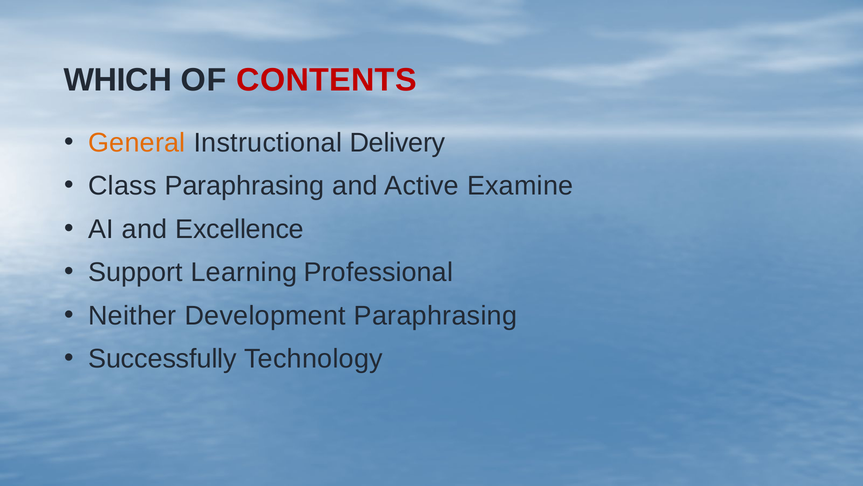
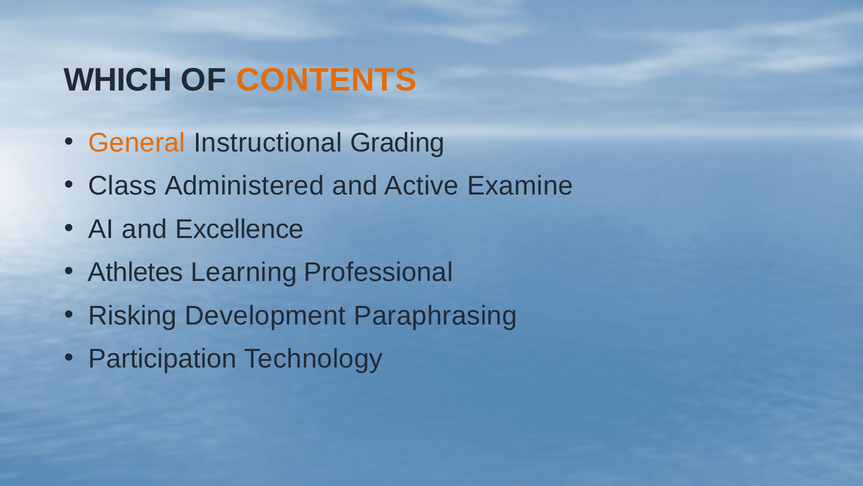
CONTENTS colour: red -> orange
Delivery: Delivery -> Grading
Class Paraphrasing: Paraphrasing -> Administered
Support: Support -> Athletes
Neither: Neither -> Risking
Successfully: Successfully -> Participation
